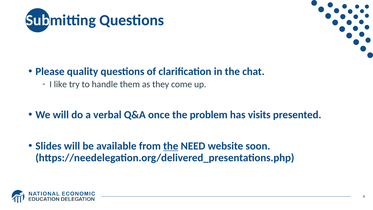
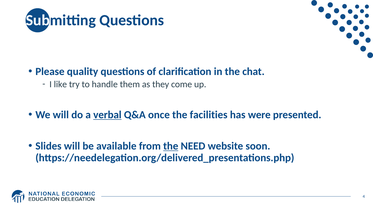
verbal underline: none -> present
problem: problem -> facilities
visits: visits -> were
